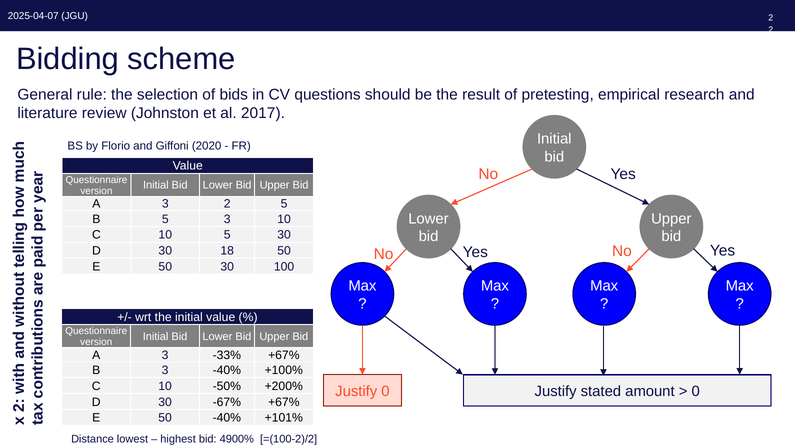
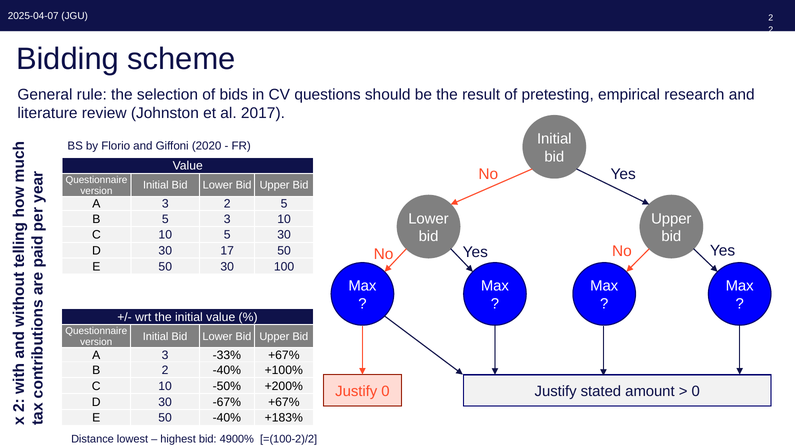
18: 18 -> 17
B 3: 3 -> 2
+101%: +101% -> +183%
